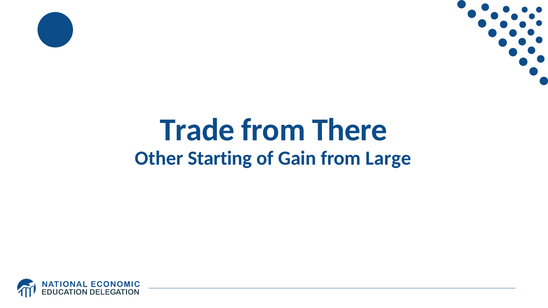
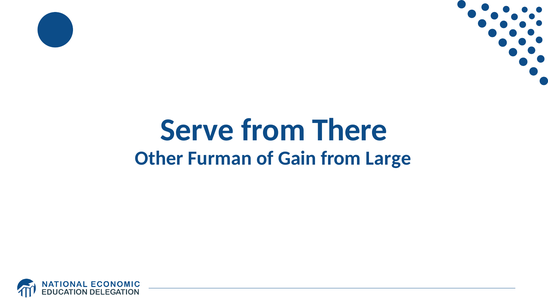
Trade: Trade -> Serve
Starting: Starting -> Furman
